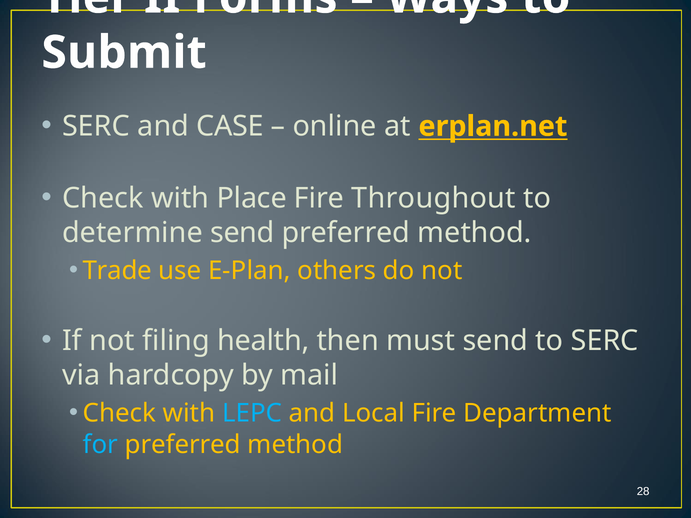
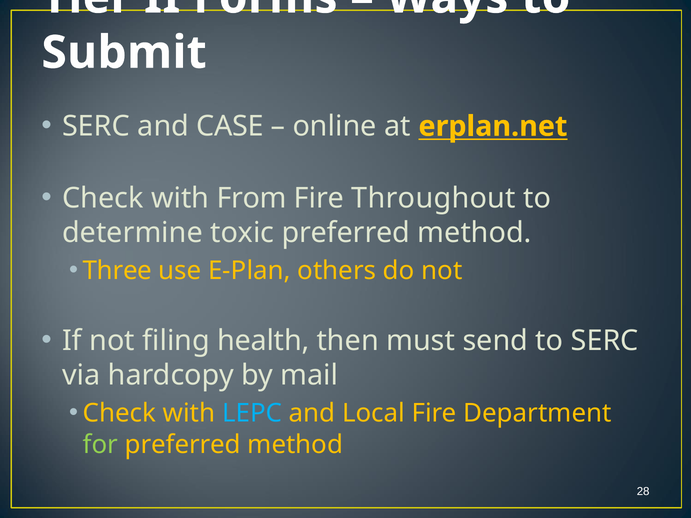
Place: Place -> From
determine send: send -> toxic
Trade: Trade -> Three
for colour: light blue -> light green
